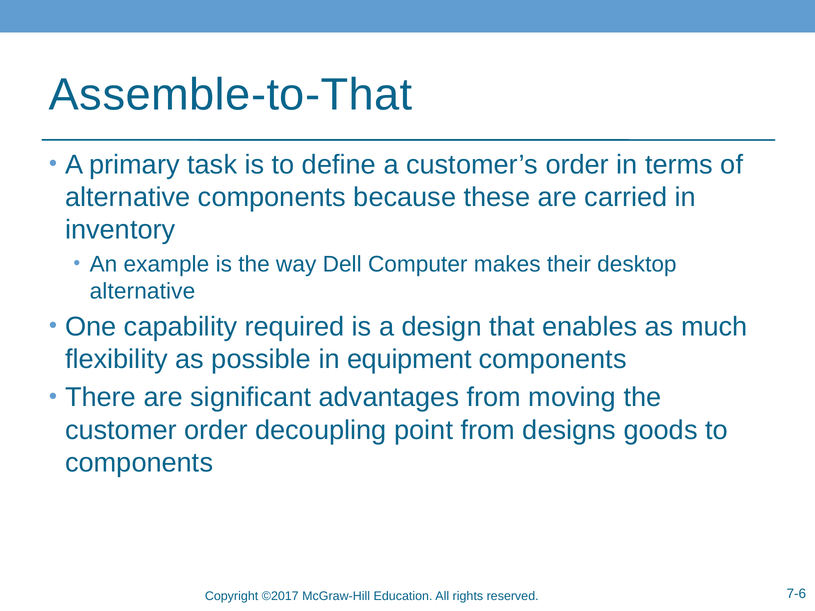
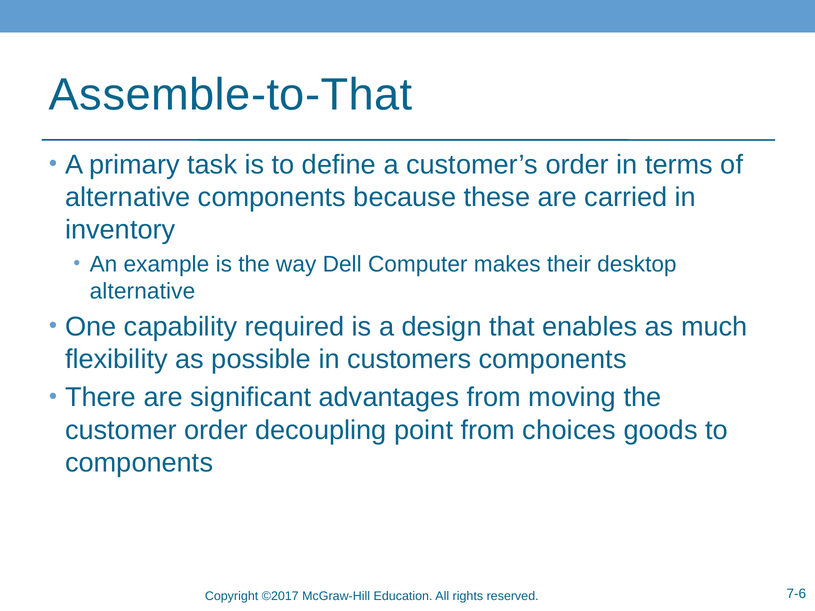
equipment: equipment -> customers
designs: designs -> choices
